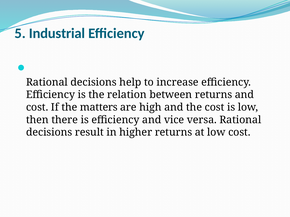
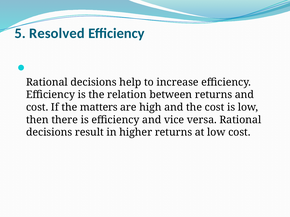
Industrial: Industrial -> Resolved
